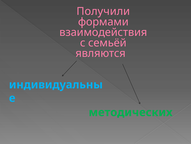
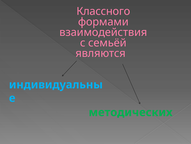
Получили: Получили -> Классного
